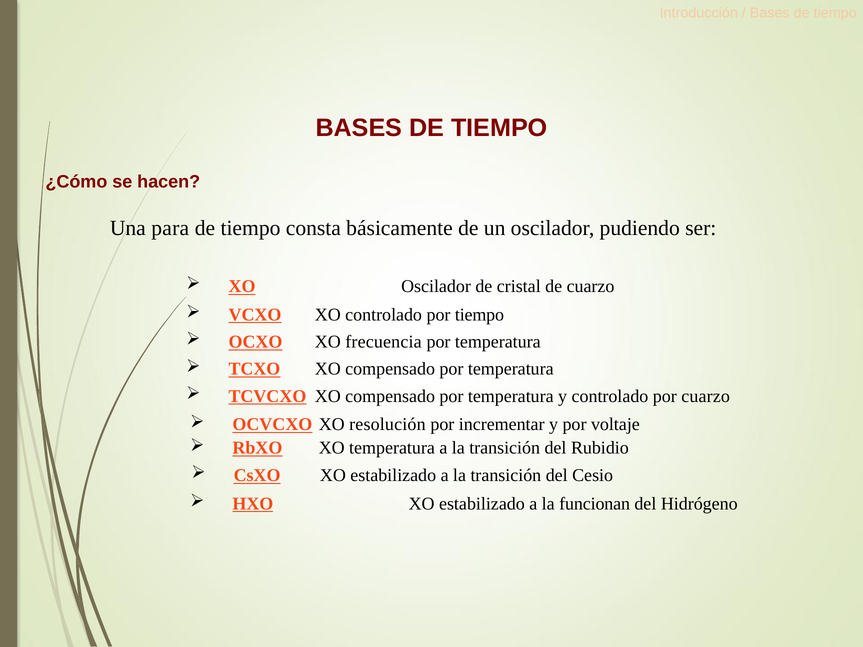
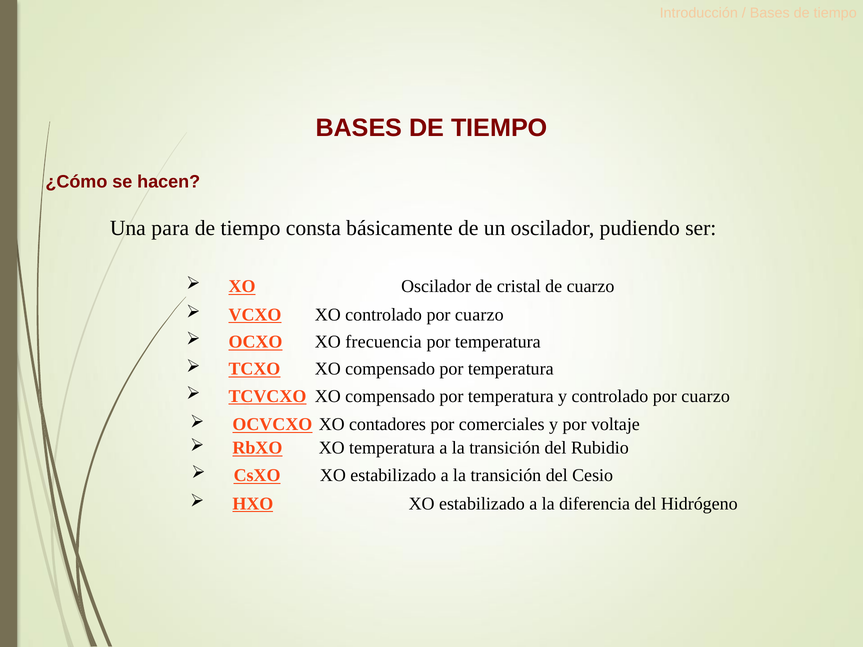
XO controlado por tiempo: tiempo -> cuarzo
resolución: resolución -> contadores
incrementar: incrementar -> comerciales
funcionan: funcionan -> diferencia
